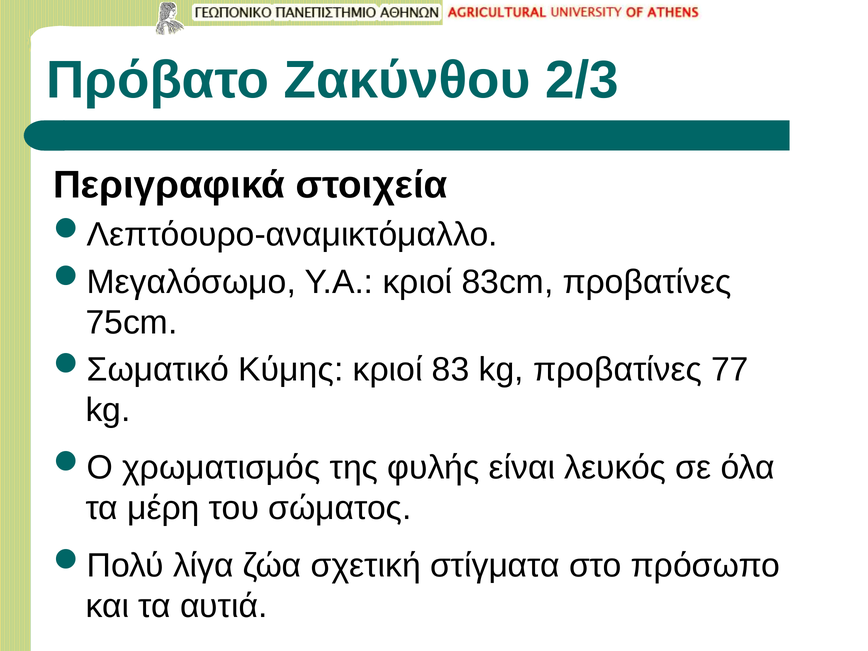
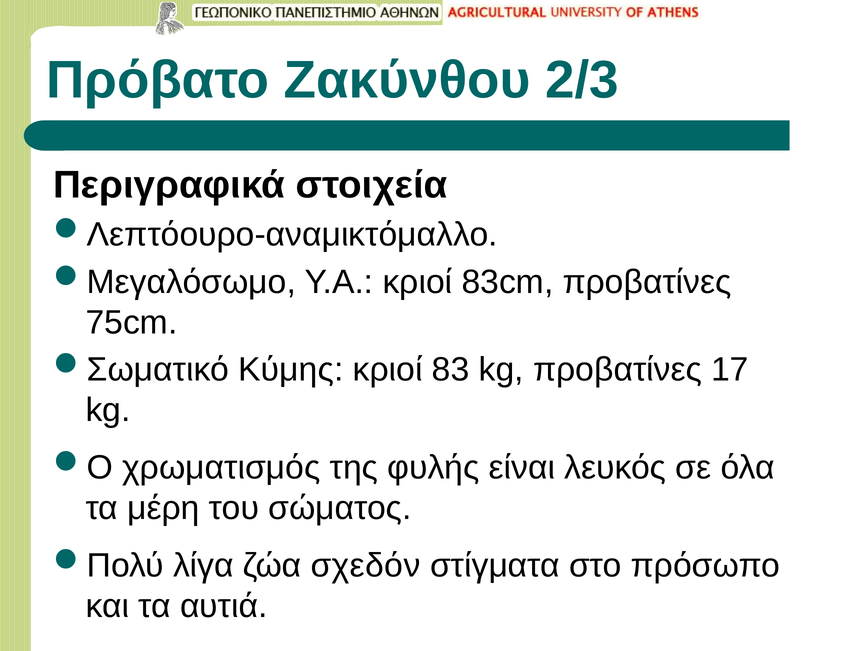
77: 77 -> 17
σχετική: σχετική -> σχεδόν
